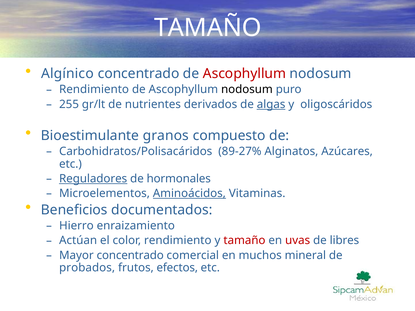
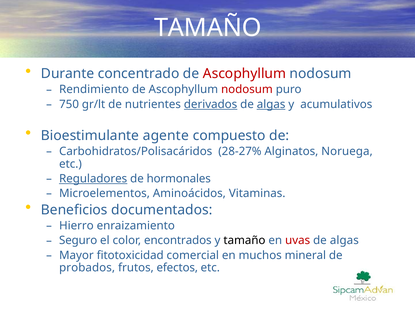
Algínico: Algínico -> Durante
nodosum at (247, 90) colour: black -> red
255: 255 -> 750
derivados underline: none -> present
oligoscáridos: oligoscáridos -> acumulativos
granos: granos -> agente
89-27%: 89-27% -> 28-27%
Azúcares: Azúcares -> Noruega
Aminoácidos underline: present -> none
Actúan: Actúan -> Seguro
color rendimiento: rendimiento -> encontrados
tamaño at (244, 241) colour: red -> black
libres at (344, 241): libres -> algas
Mayor concentrado: concentrado -> fitotoxicidad
